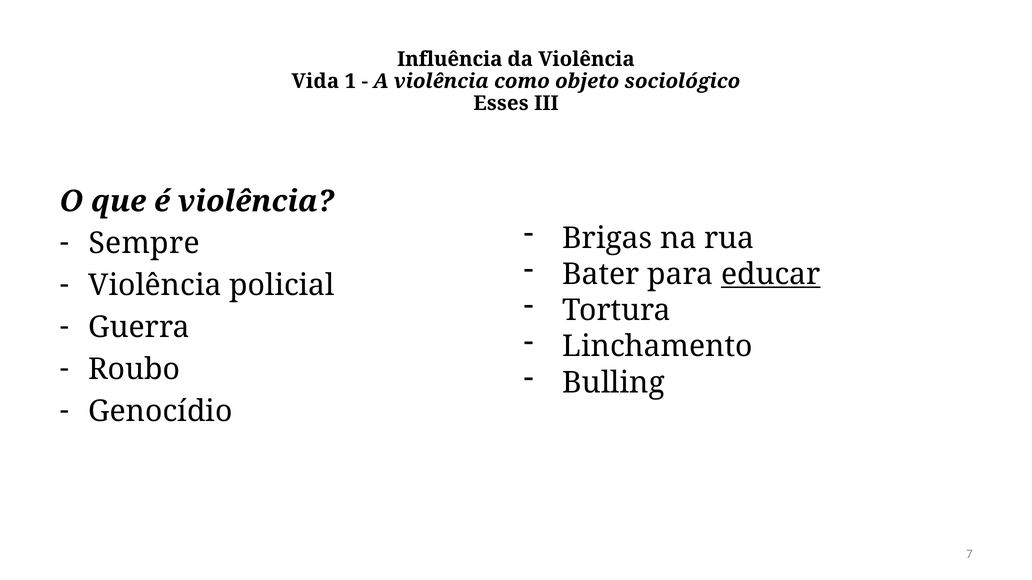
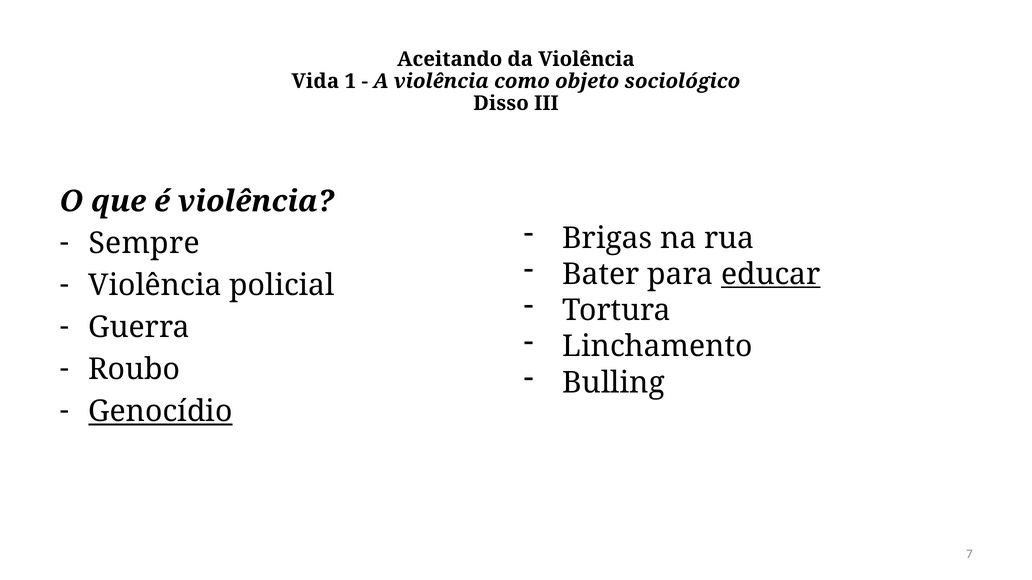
Influência: Influência -> Aceitando
Esses: Esses -> Disso
Genocídio underline: none -> present
